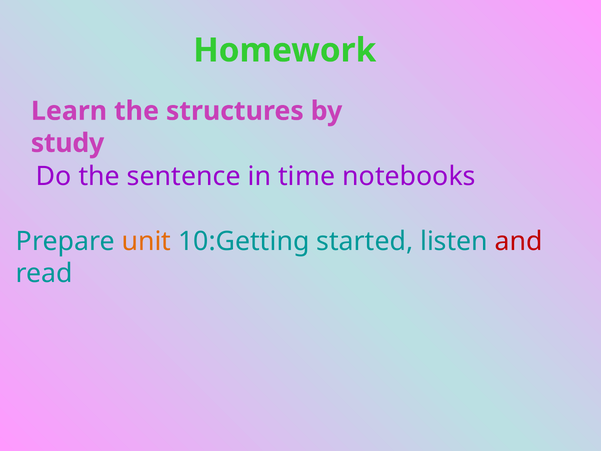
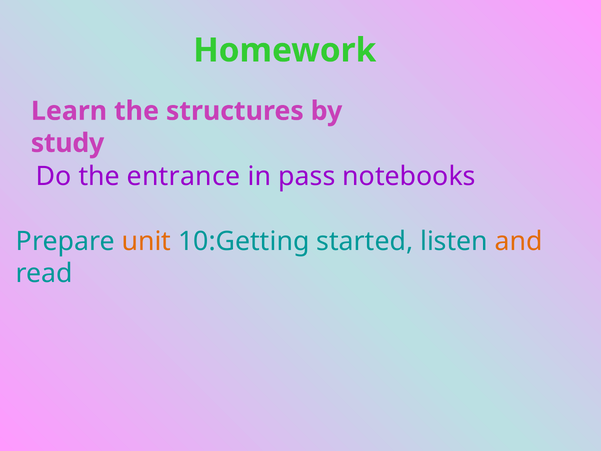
sentence: sentence -> entrance
time: time -> pass
and colour: red -> orange
